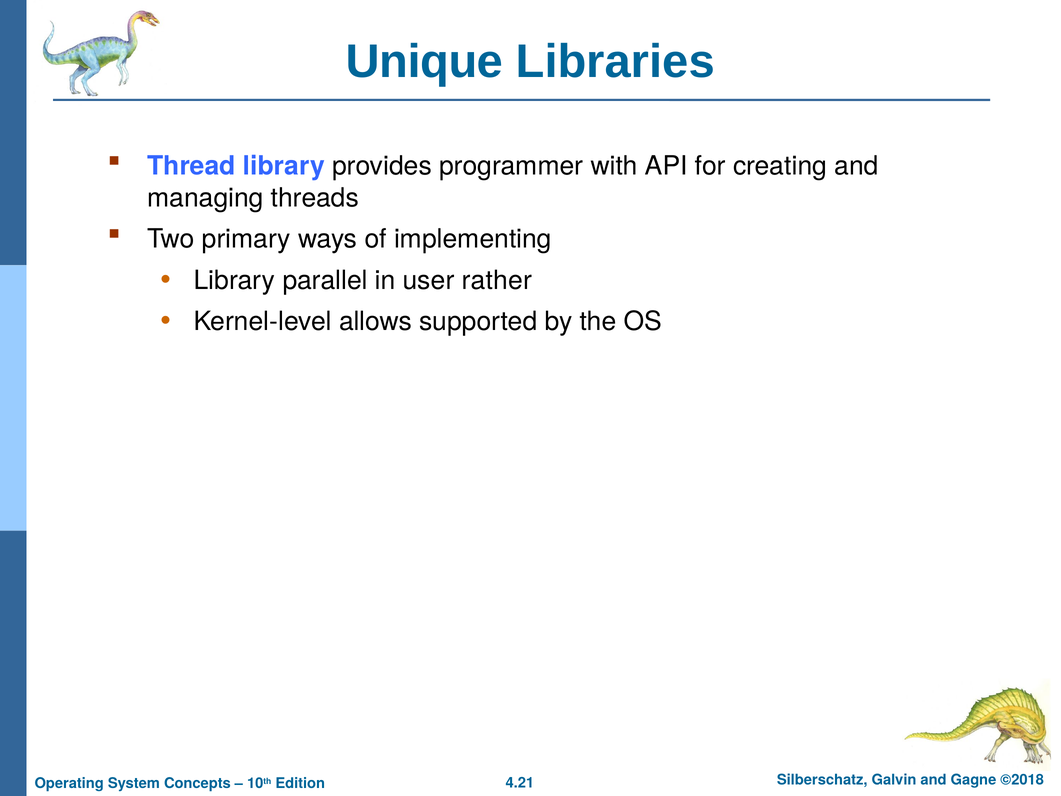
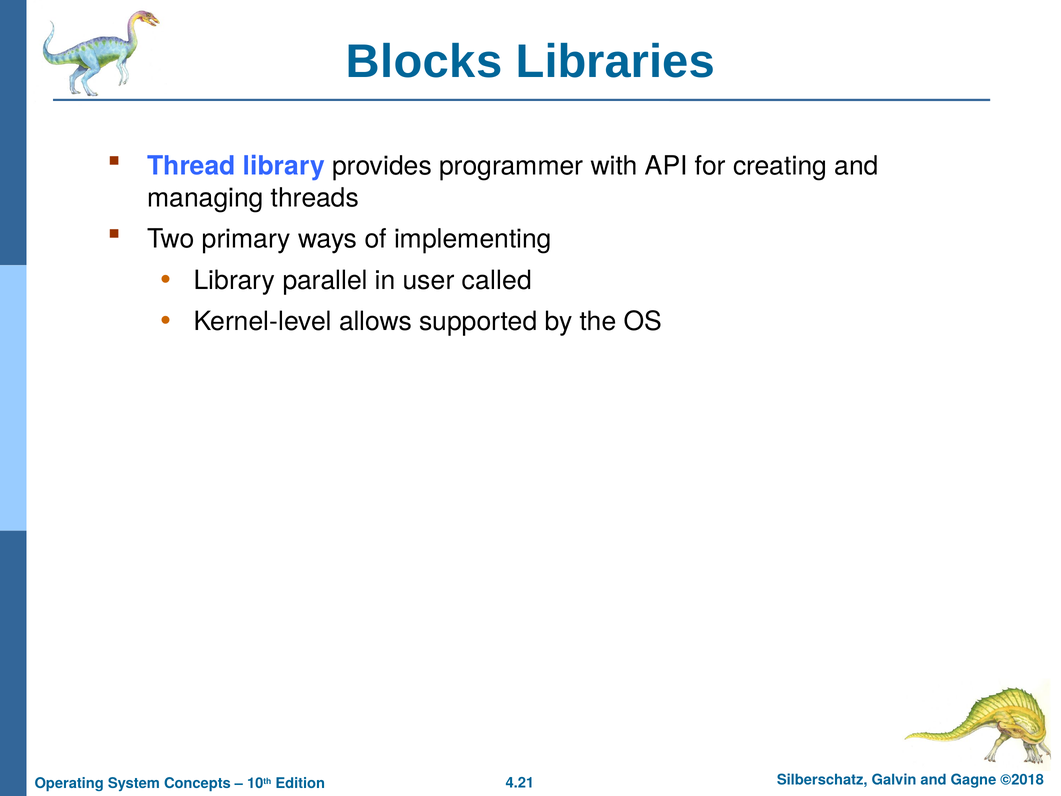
Unique: Unique -> Blocks
rather: rather -> called
